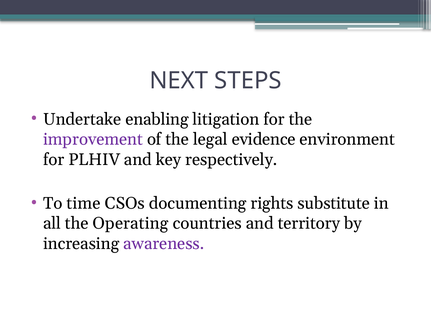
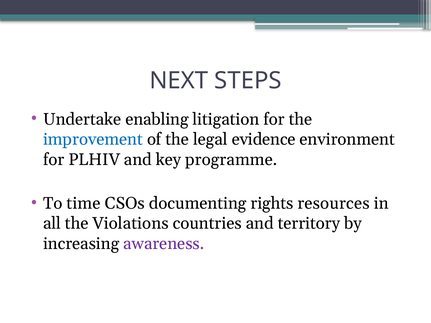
improvement colour: purple -> blue
respectively: respectively -> programme
substitute: substitute -> resources
Operating: Operating -> Violations
